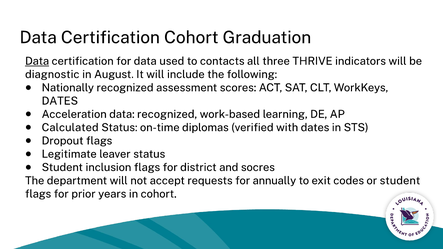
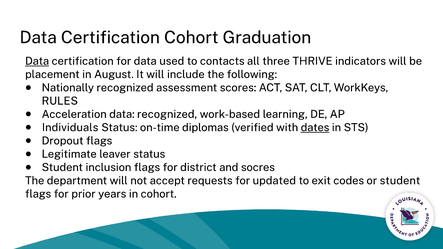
diagnostic: diagnostic -> placement
DATES at (60, 101): DATES -> RULES
Calculated: Calculated -> Individuals
dates at (315, 128) underline: none -> present
annually: annually -> updated
